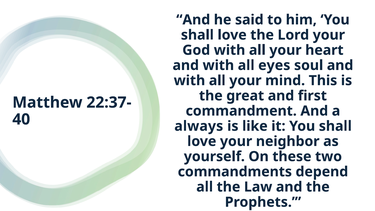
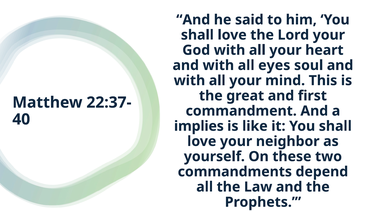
always: always -> implies
